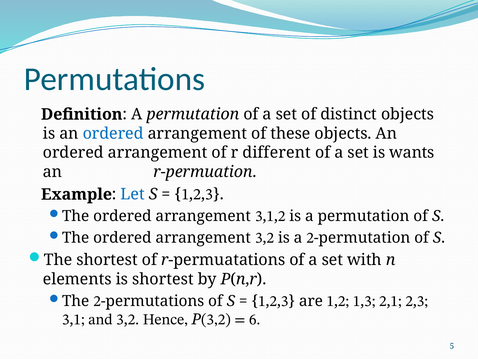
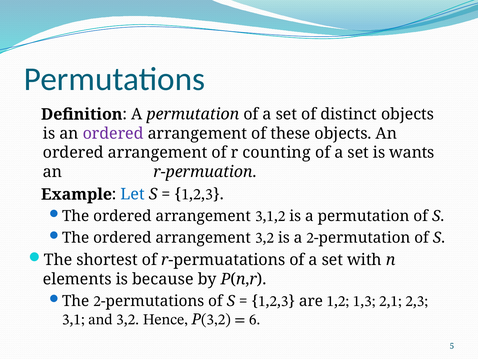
ordered at (113, 133) colour: blue -> purple
different: different -> counting
is shortest: shortest -> because
